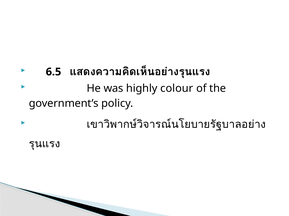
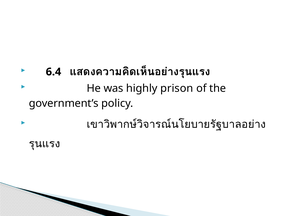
6.5: 6.5 -> 6.4
colour: colour -> prison
